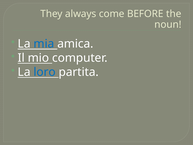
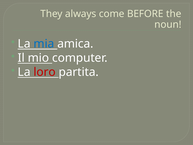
loro colour: blue -> red
